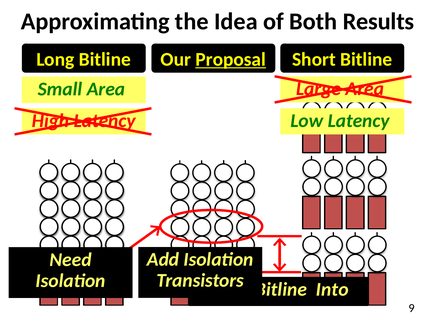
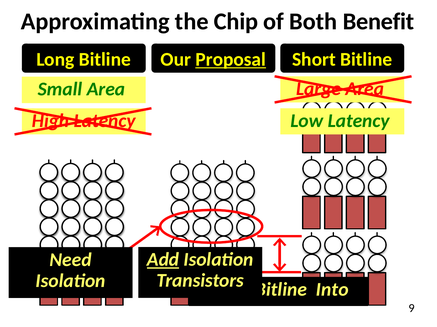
Idea: Idea -> Chip
Results: Results -> Benefit
Add underline: none -> present
